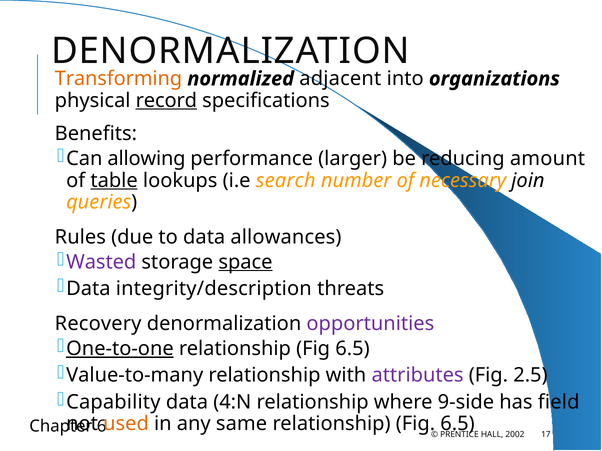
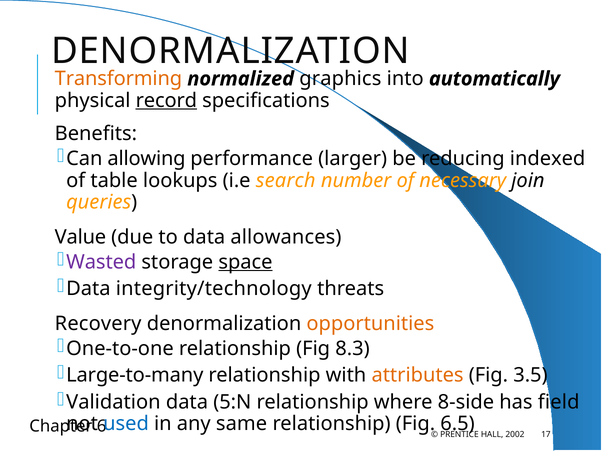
adjacent: adjacent -> graphics
organizations: organizations -> automatically
amount: amount -> indexed
table underline: present -> none
Rules: Rules -> Value
integrity/description: integrity/description -> integrity/technology
opportunities colour: purple -> orange
One-to-one underline: present -> none
6.5 at (353, 349): 6.5 -> 8.3
Value-to-many: Value-to-many -> Large-to-many
attributes colour: purple -> orange
2.5: 2.5 -> 3.5
Capability: Capability -> Validation
4:N: 4:N -> 5:N
9-side: 9-side -> 8-side
used colour: orange -> blue
